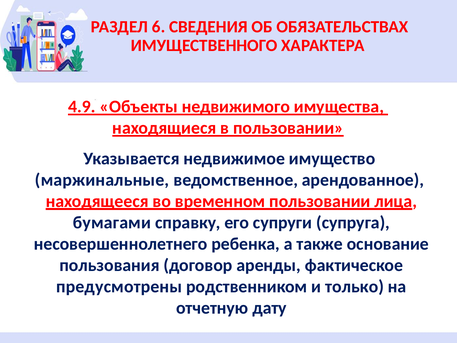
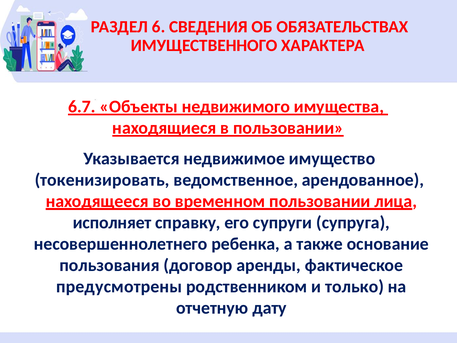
4.9: 4.9 -> 6.7
маржинальные: маржинальные -> токенизировать
бумагами: бумагами -> исполняет
